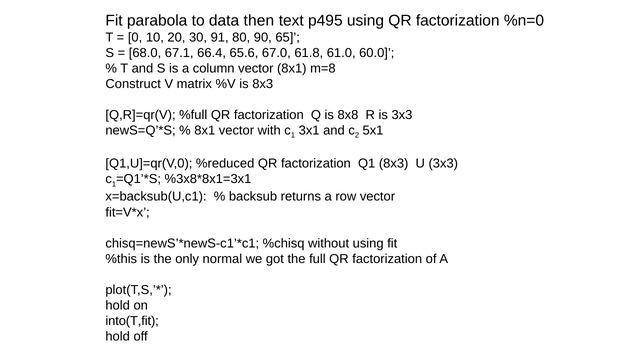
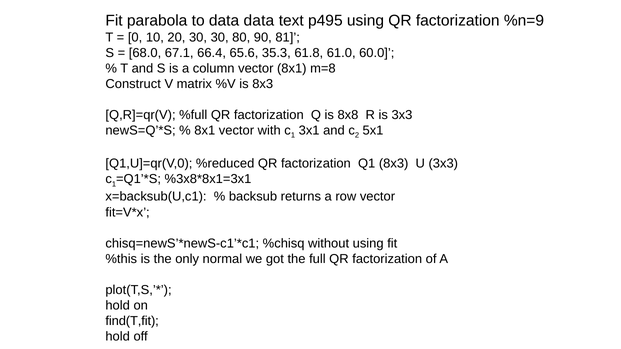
data then: then -> data
%n=0: %n=0 -> %n=9
30 91: 91 -> 30
65: 65 -> 81
67.0: 67.0 -> 35.3
into(T,fit: into(T,fit -> find(T,fit
